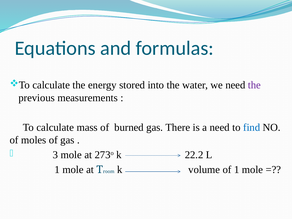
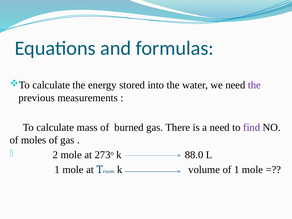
find colour: blue -> purple
3: 3 -> 2
22.2: 22.2 -> 88.0
